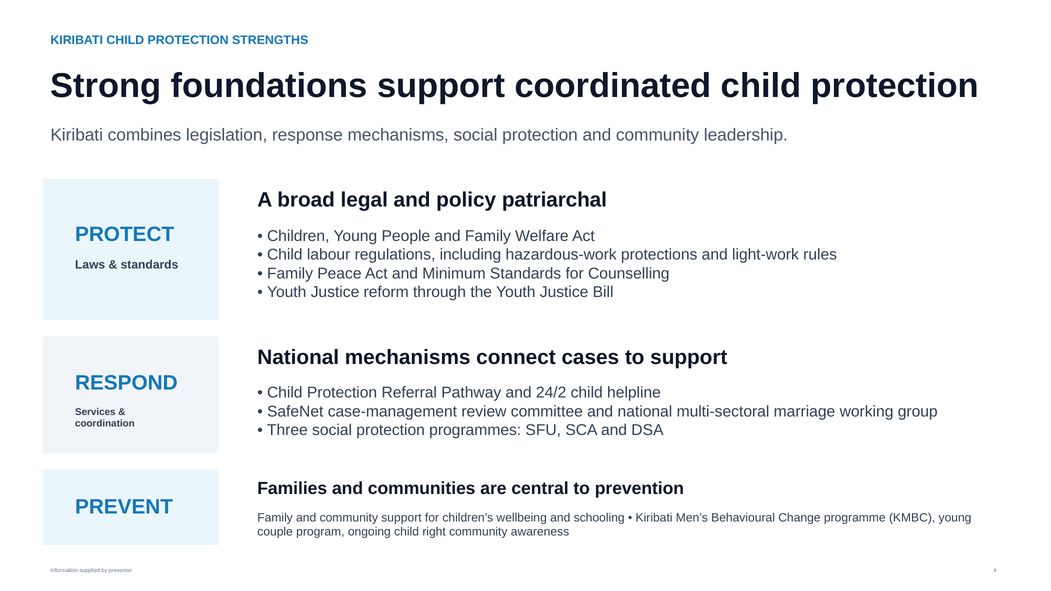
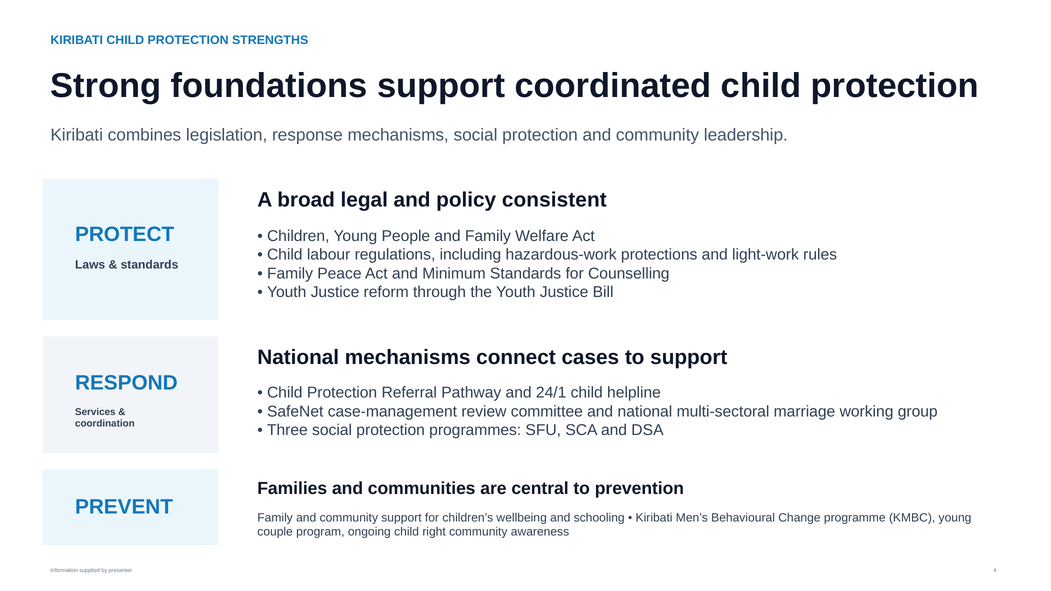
patriarchal: patriarchal -> consistent
24/2: 24/2 -> 24/1
